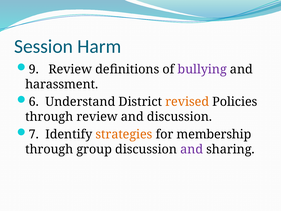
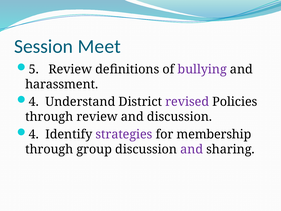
Harm: Harm -> Meet
9: 9 -> 5
6 at (34, 102): 6 -> 4
revised colour: orange -> purple
7 at (34, 134): 7 -> 4
strategies colour: orange -> purple
